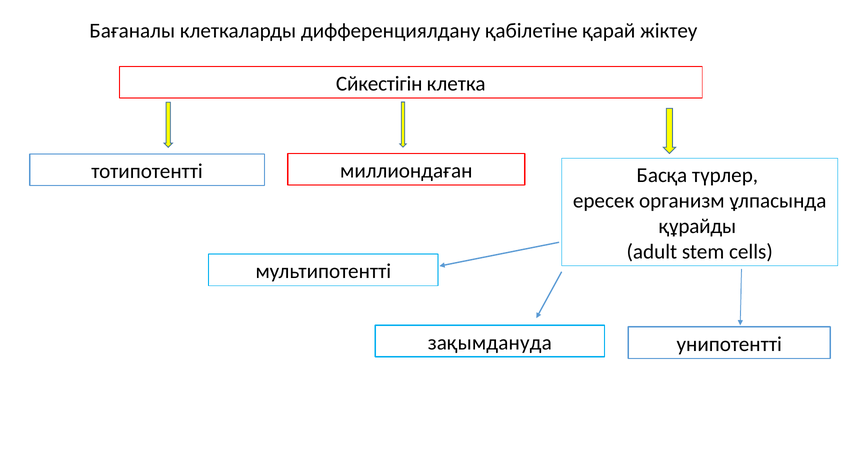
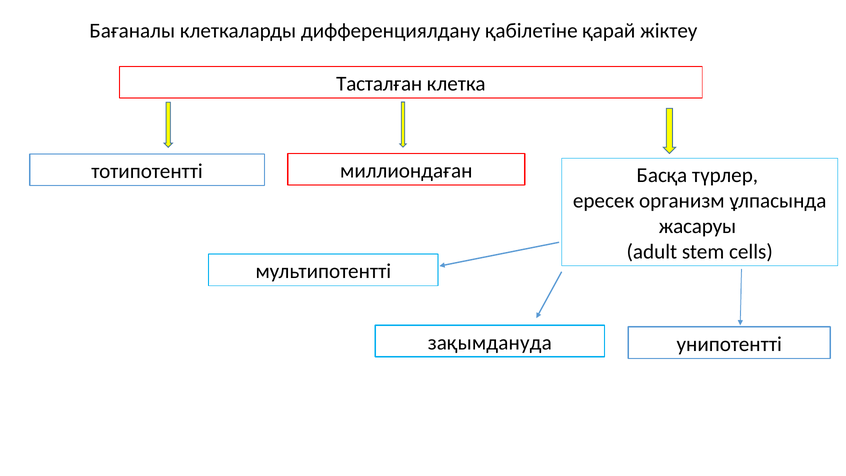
Сйкестігін: Сйкестігін -> Тасталған
құрайды: құрайды -> жасаруы
